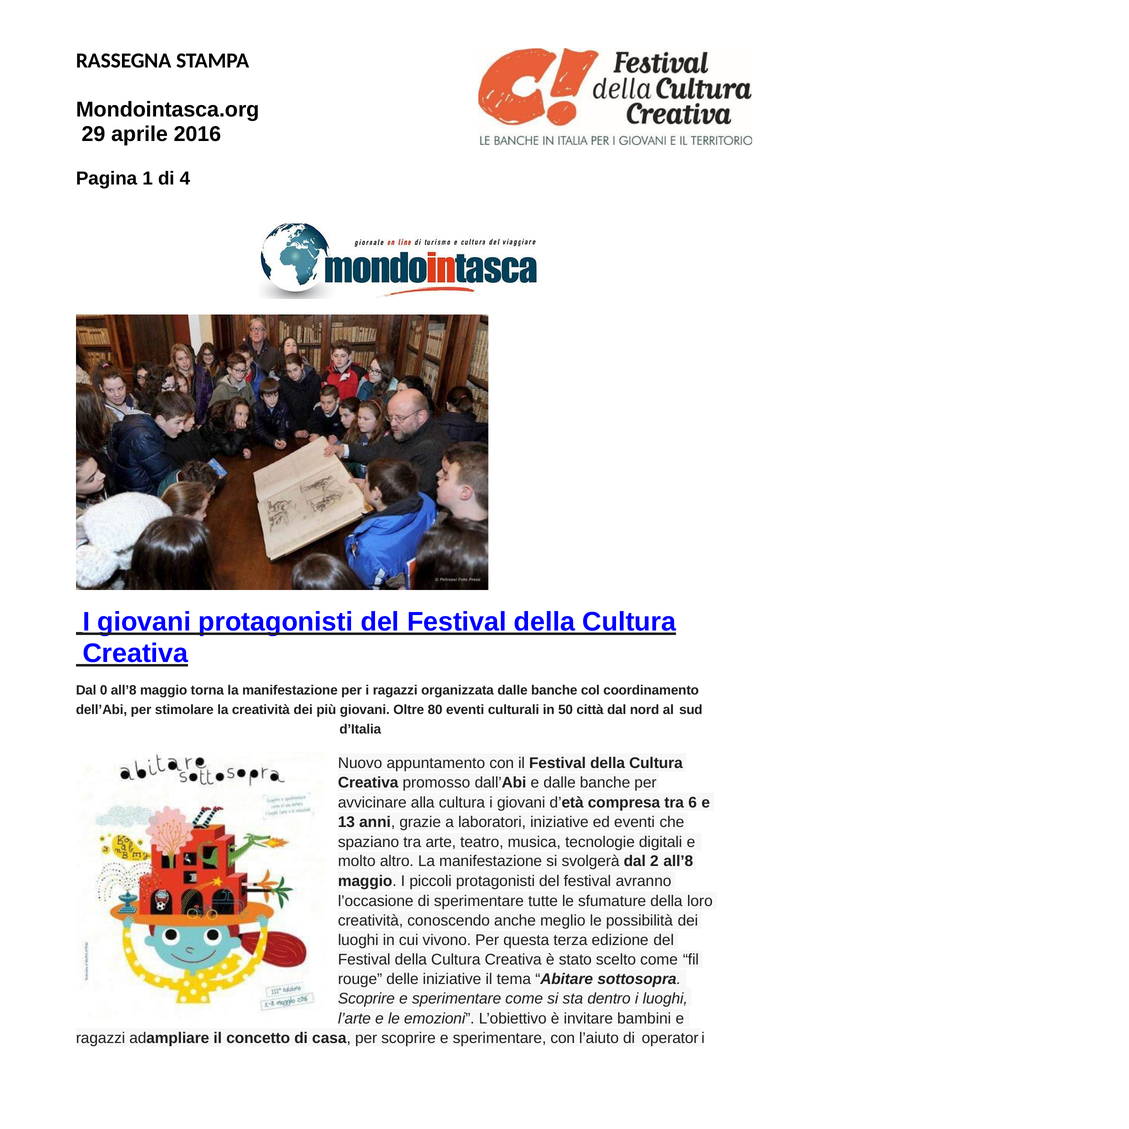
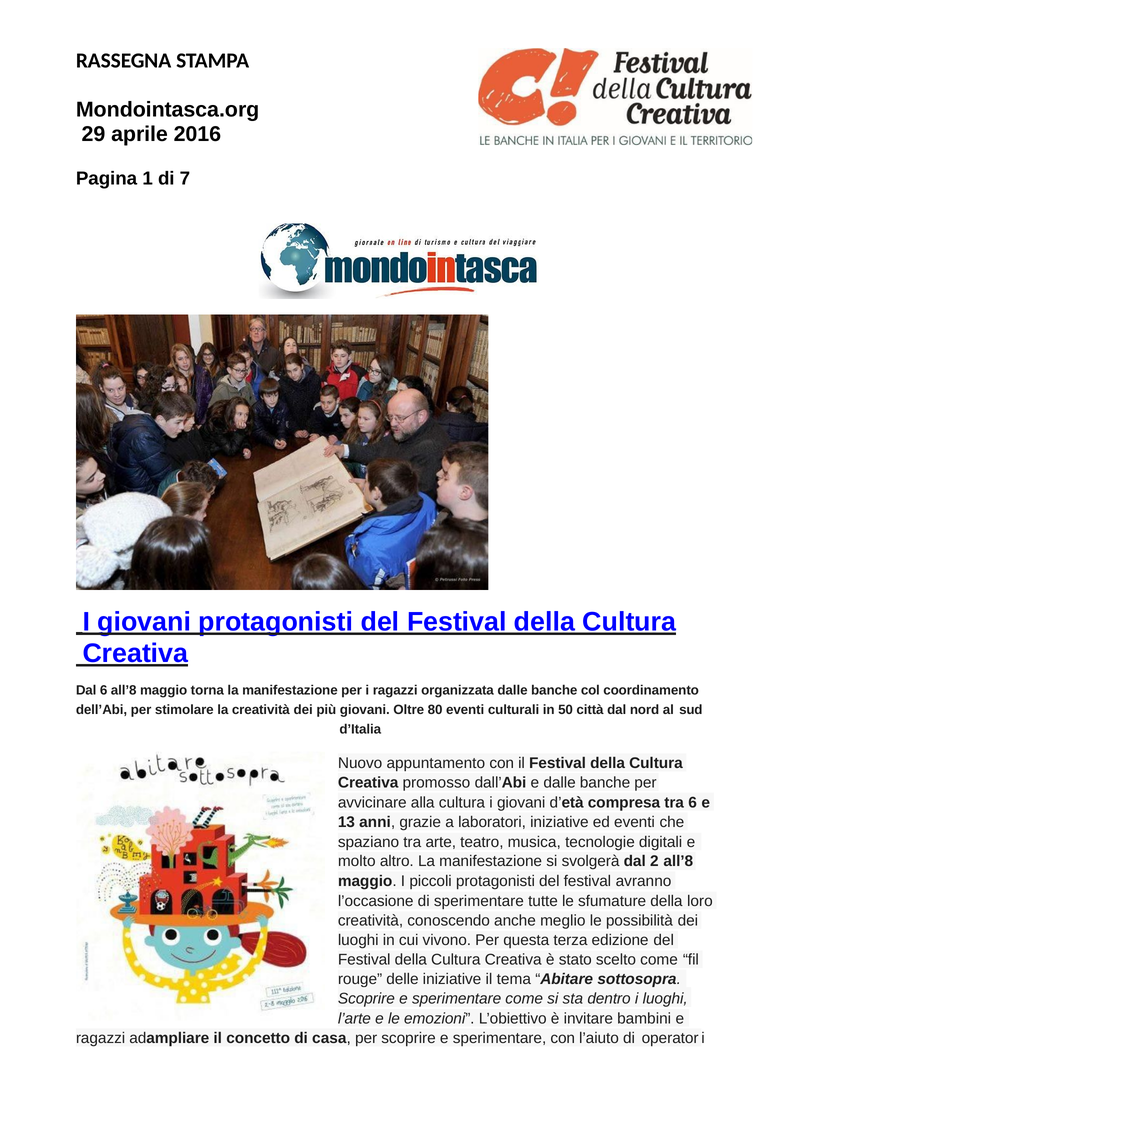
4: 4 -> 7
Dal 0: 0 -> 6
